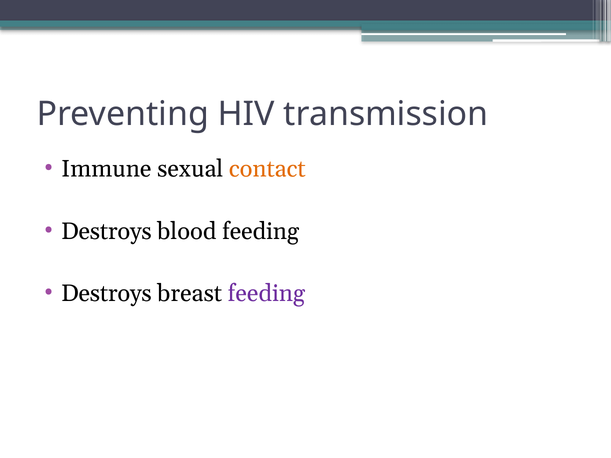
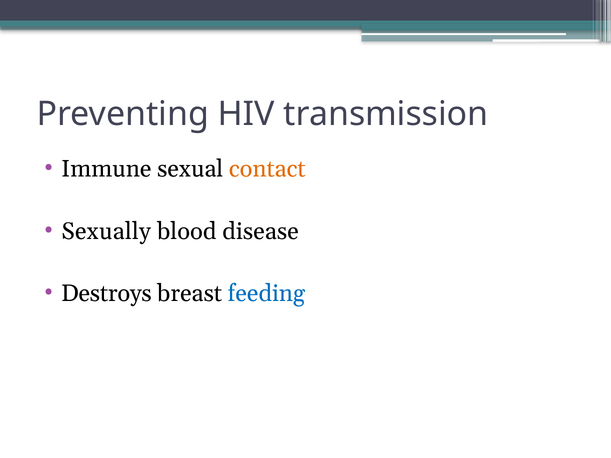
Destroys at (106, 231): Destroys -> Sexually
blood feeding: feeding -> disease
feeding at (266, 294) colour: purple -> blue
